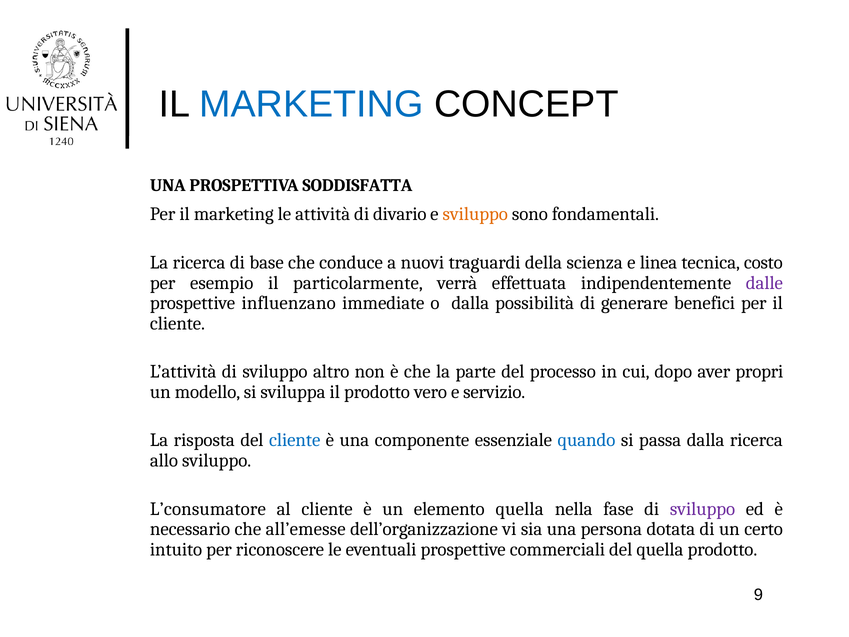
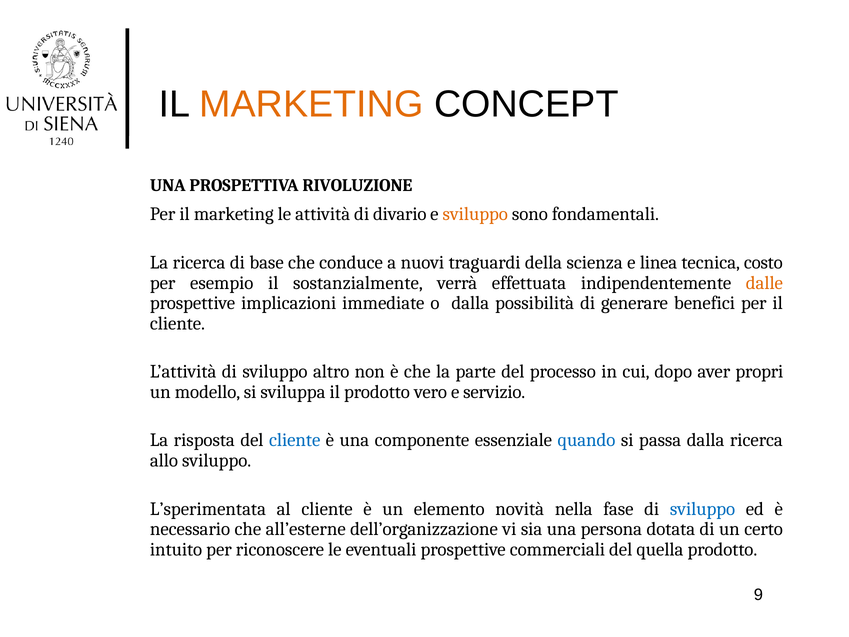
MARKETING at (311, 104) colour: blue -> orange
SODDISFATTA: SODDISFATTA -> RIVOLUZIONE
particolarmente: particolarmente -> sostanzialmente
dalle colour: purple -> orange
influenzano: influenzano -> implicazioni
L’consumatore: L’consumatore -> L’sperimentata
elemento quella: quella -> novità
sviluppo at (703, 509) colour: purple -> blue
all’emesse: all’emesse -> all’esterne
